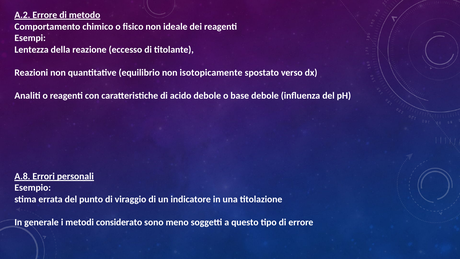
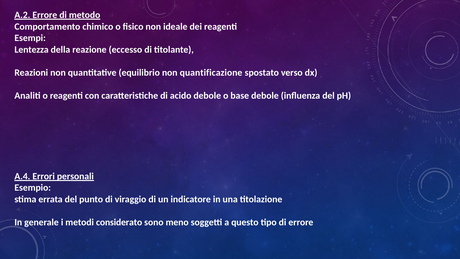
isotopicamente: isotopicamente -> quantificazione
A.8: A.8 -> A.4
